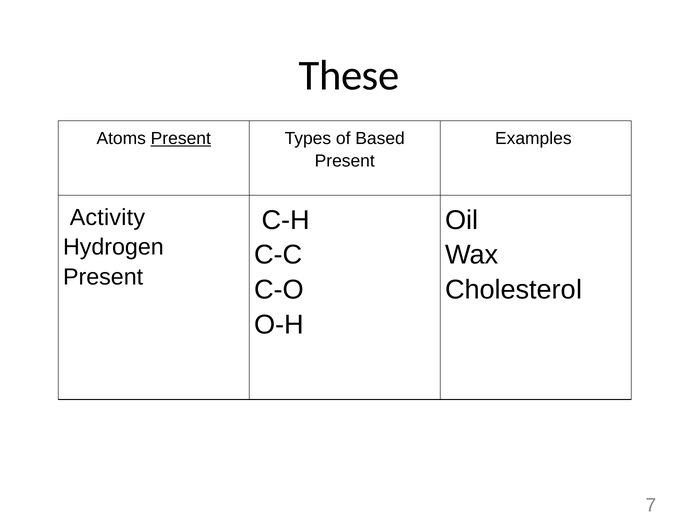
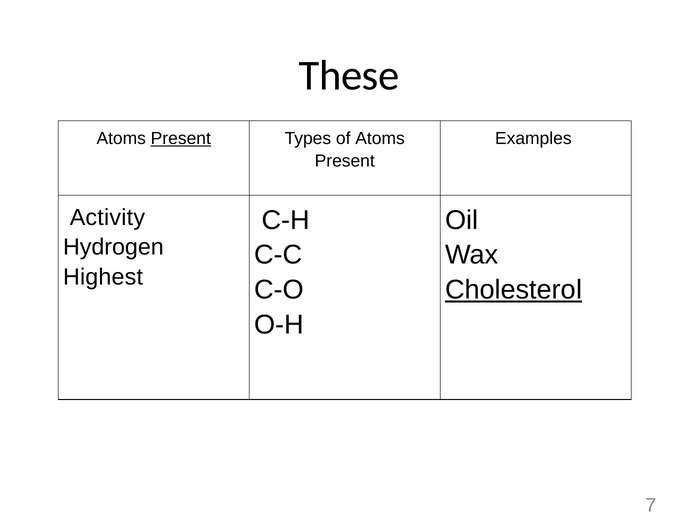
of Based: Based -> Atoms
Present at (103, 277): Present -> Highest
Cholesterol underline: none -> present
